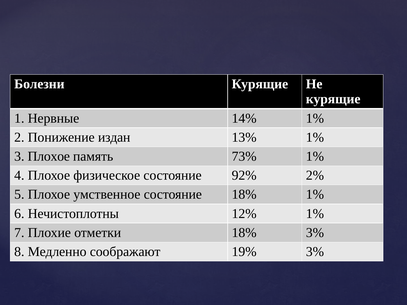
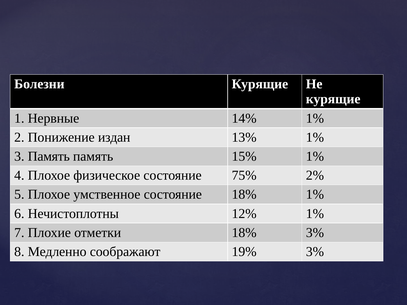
3 Плохое: Плохое -> Память
73%: 73% -> 15%
92%: 92% -> 75%
